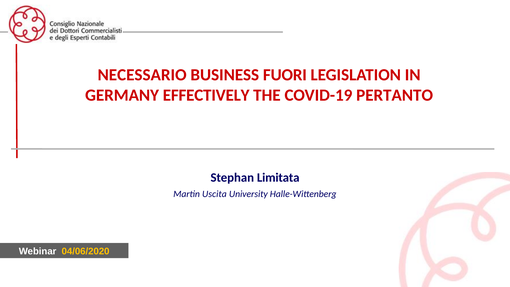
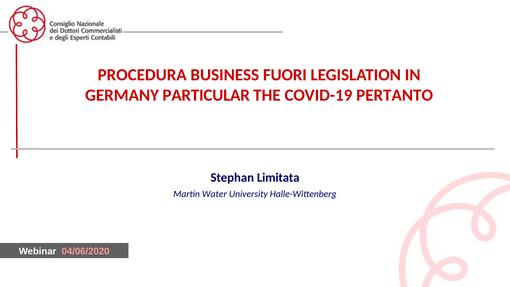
NECESSARIO: NECESSARIO -> PROCEDURA
EFFECTIVELY: EFFECTIVELY -> PARTICULAR
Uscita: Uscita -> Water
04/06/2020 colour: yellow -> pink
